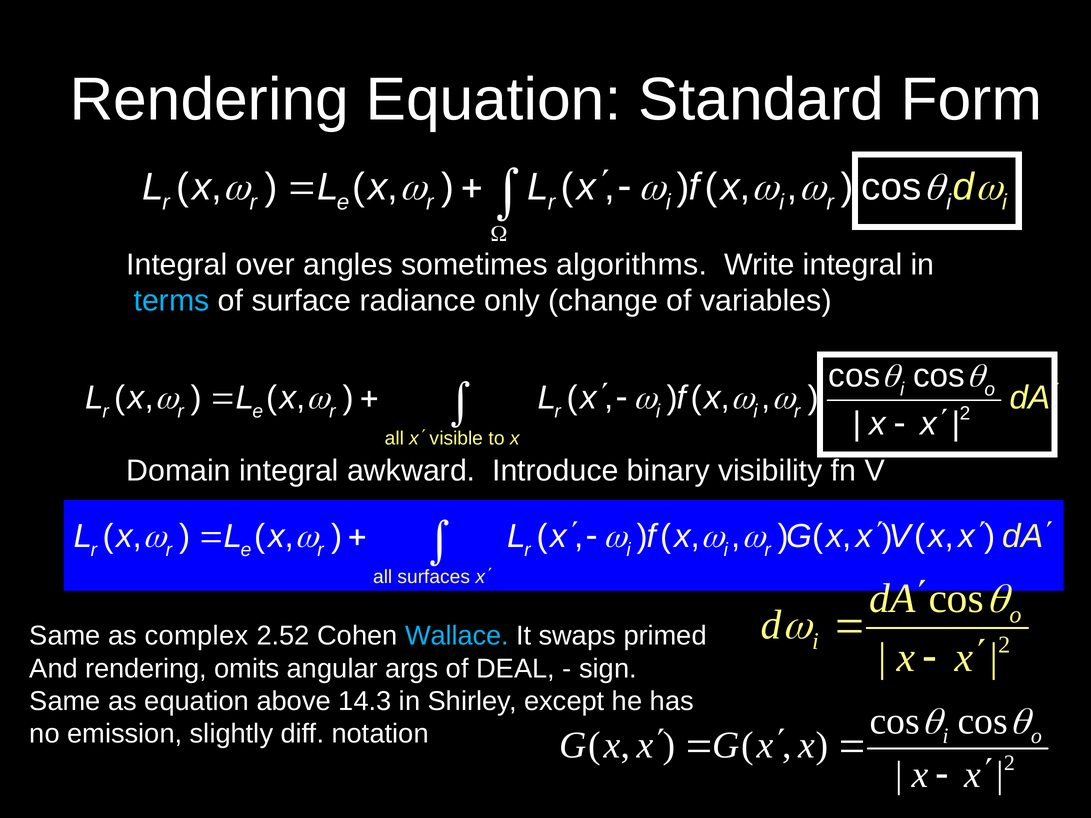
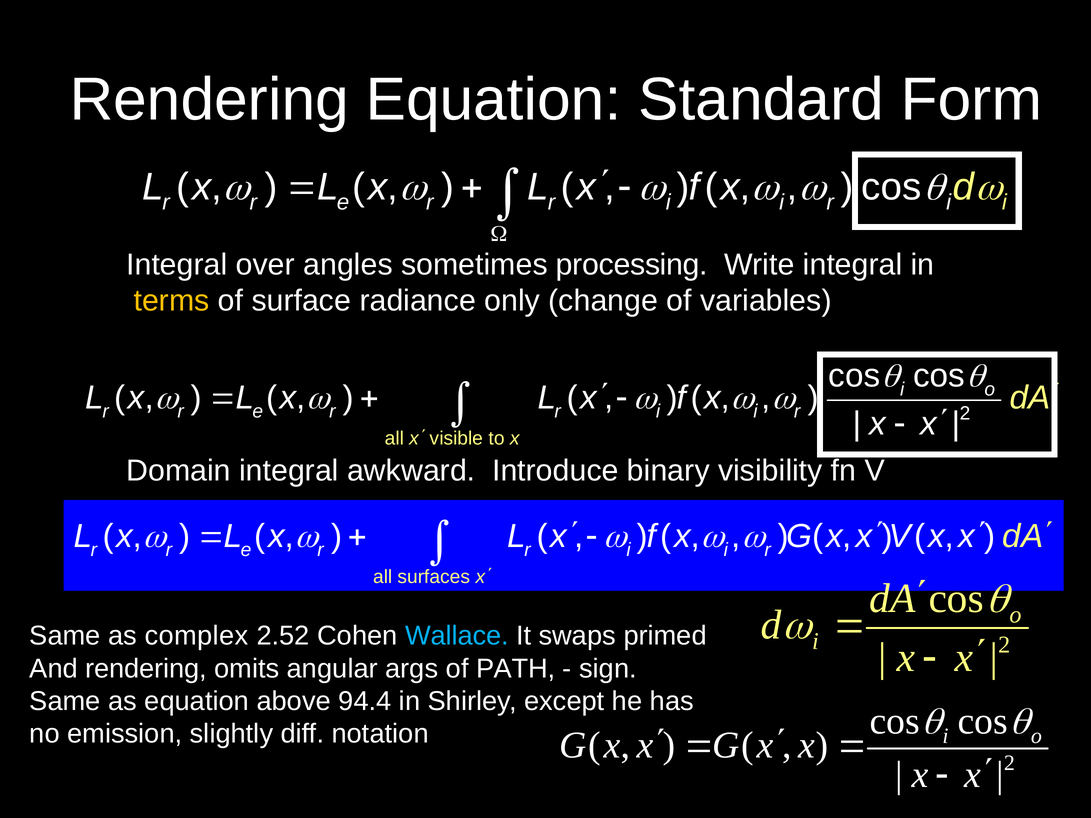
algorithms: algorithms -> processing
terms colour: light blue -> yellow
DEAL: DEAL -> PATH
14.3: 14.3 -> 94.4
